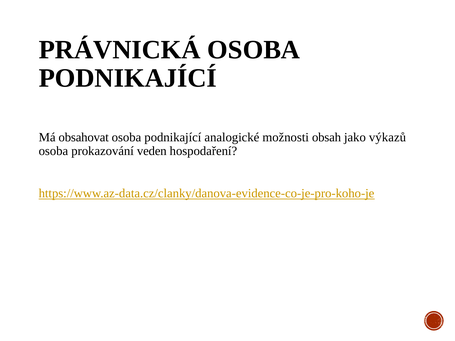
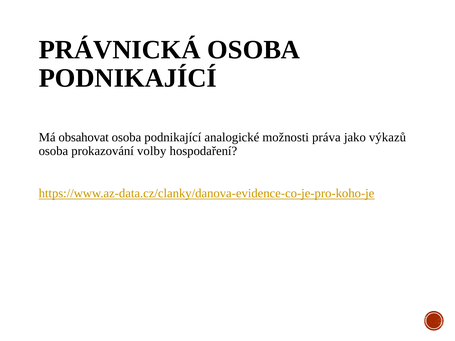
obsah: obsah -> práva
veden: veden -> volby
